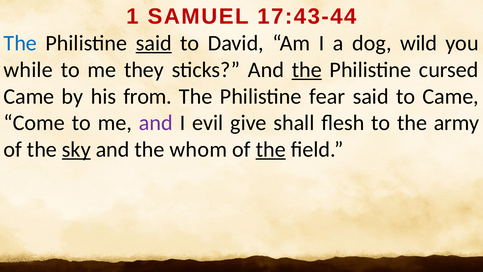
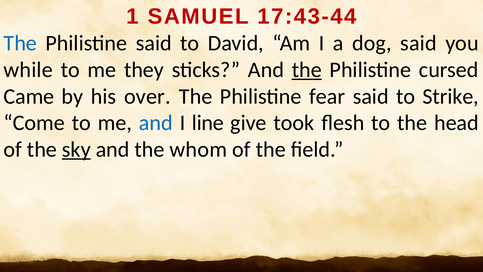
said at (154, 43) underline: present -> none
dog wild: wild -> said
from: from -> over
to Came: Came -> Strike
and at (156, 123) colour: purple -> blue
evil: evil -> line
shall: shall -> took
army: army -> head
the at (271, 149) underline: present -> none
